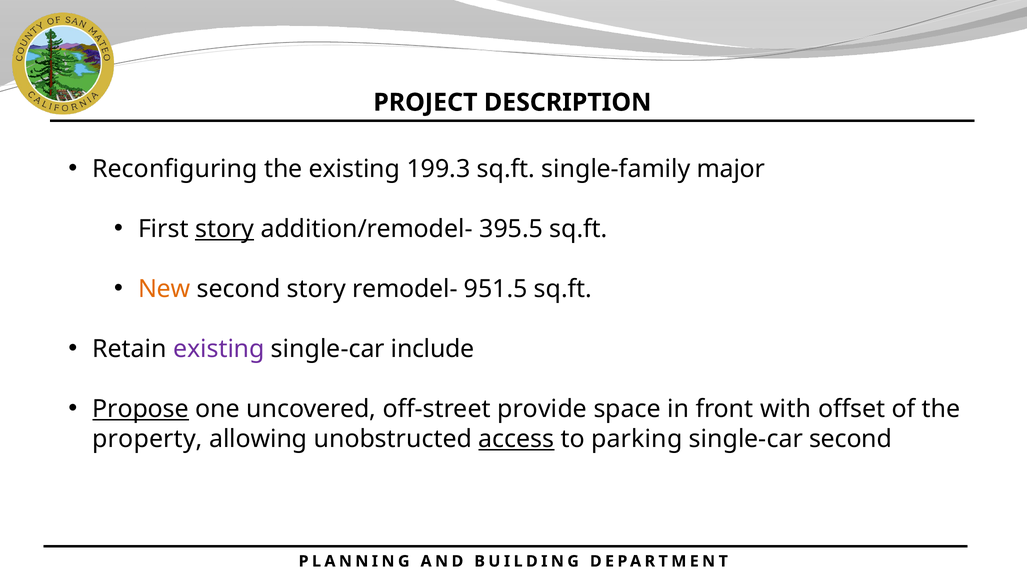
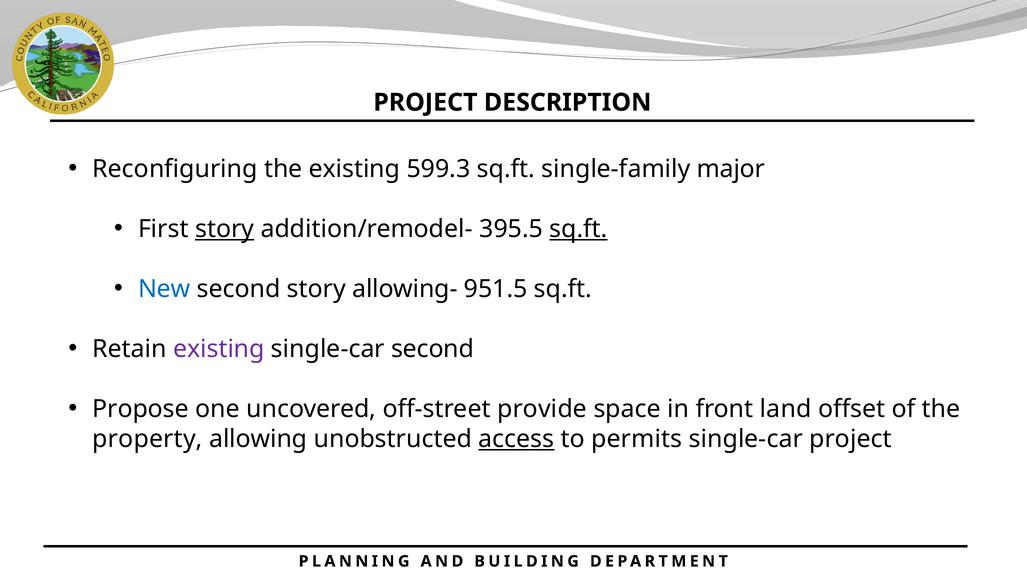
199.3: 199.3 -> 599.3
sq.ft at (579, 229) underline: none -> present
New colour: orange -> blue
remodel-: remodel- -> allowing-
single-car include: include -> second
Propose underline: present -> none
with: with -> land
parking: parking -> permits
single-car second: second -> project
